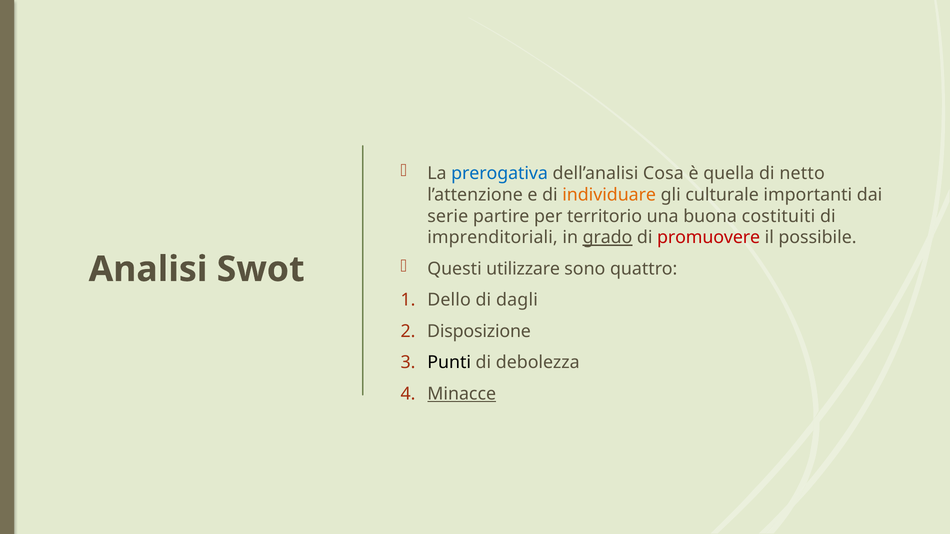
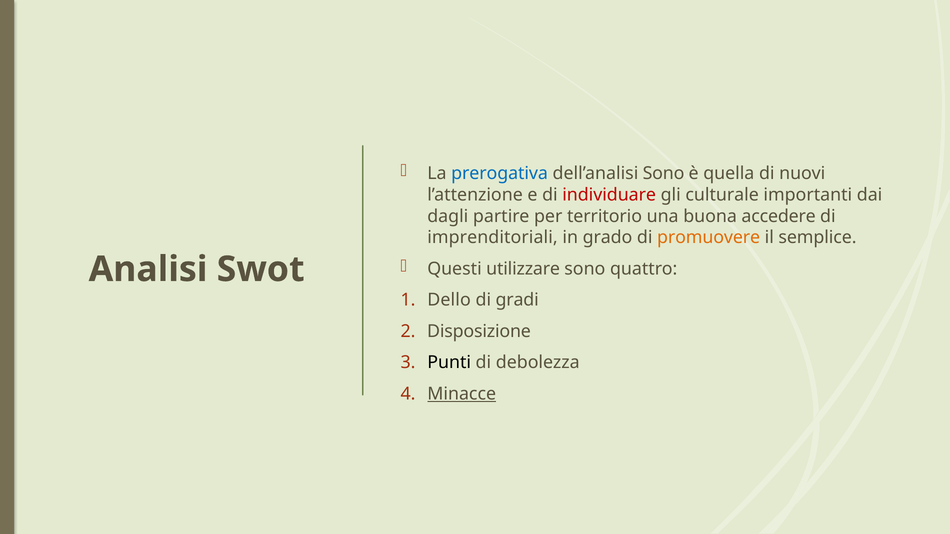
dell’analisi Cosa: Cosa -> Sono
netto: netto -> nuovi
individuare colour: orange -> red
serie: serie -> dagli
costituiti: costituiti -> accedere
grado underline: present -> none
promuovere colour: red -> orange
possibile: possibile -> semplice
dagli: dagli -> gradi
